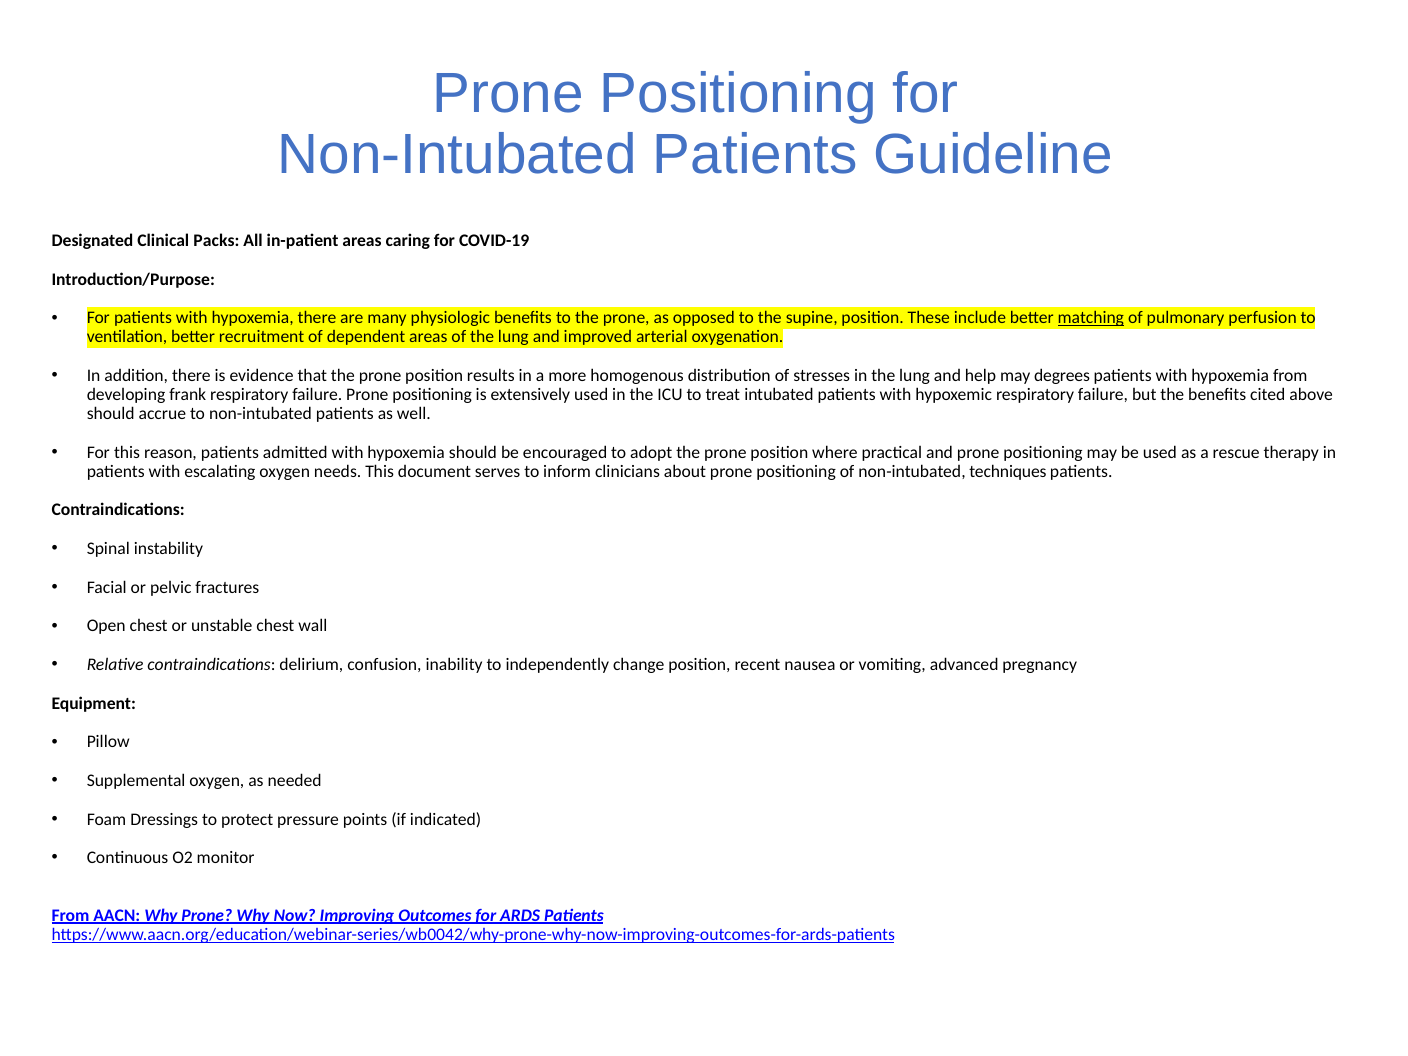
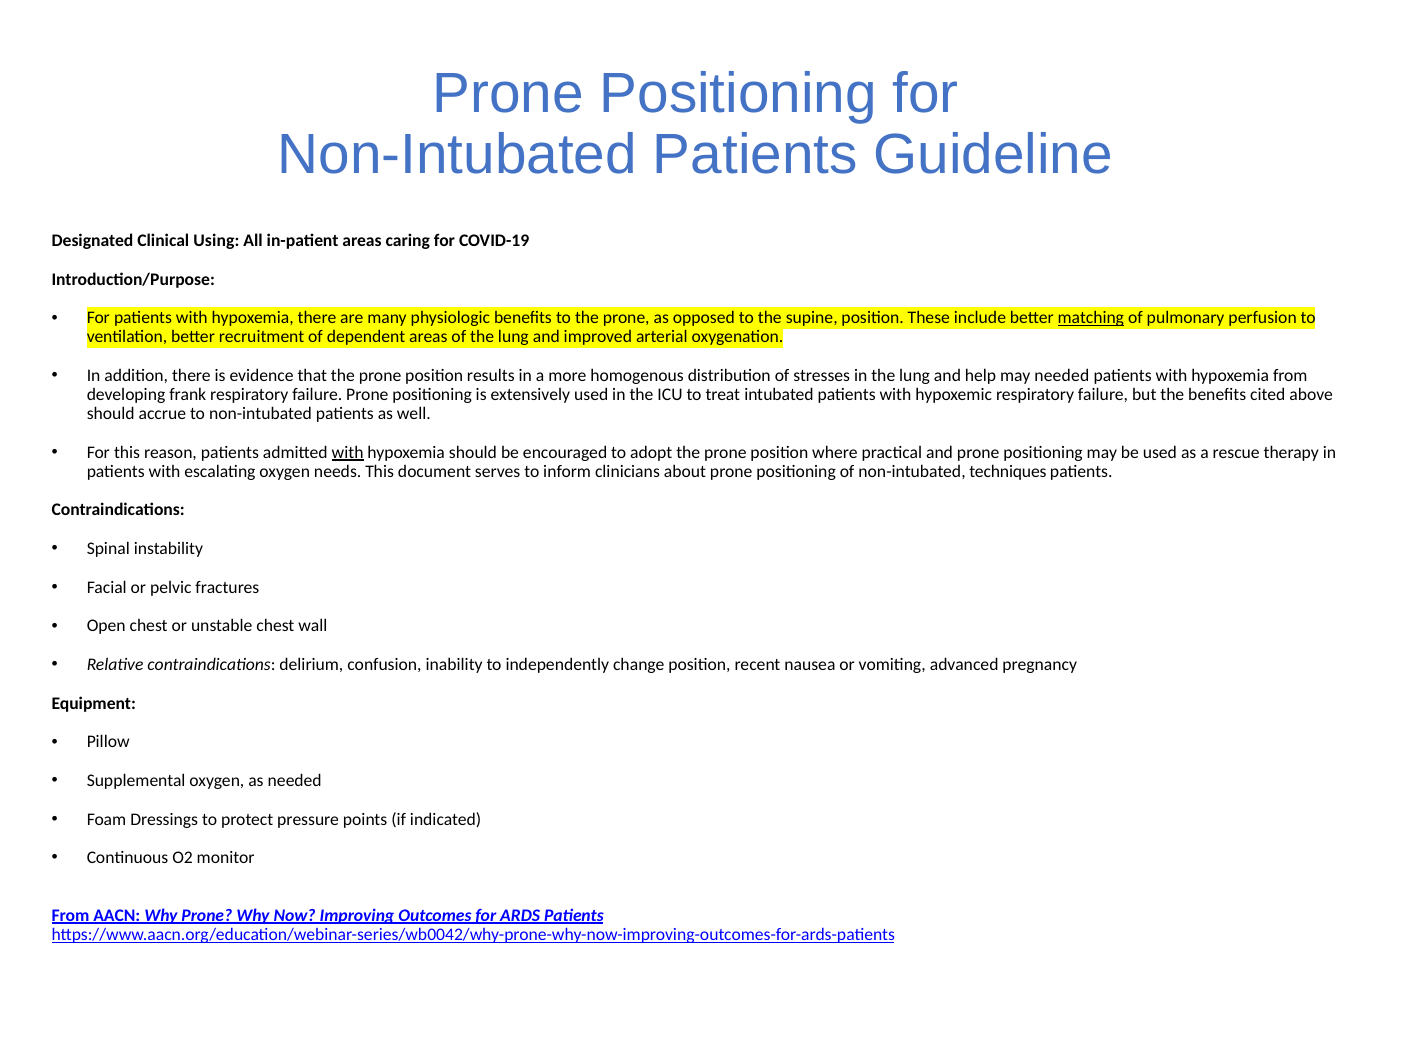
Packs: Packs -> Using
may degrees: degrees -> needed
with at (348, 452) underline: none -> present
